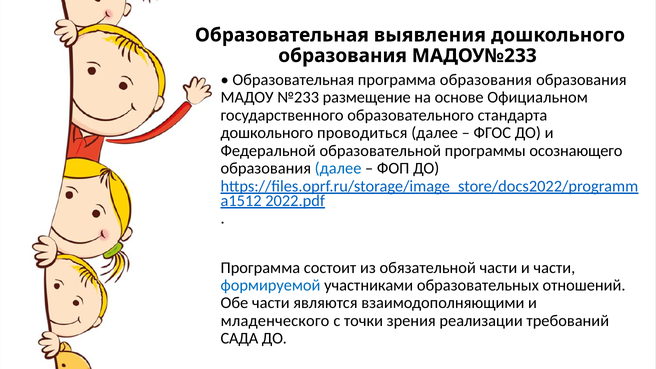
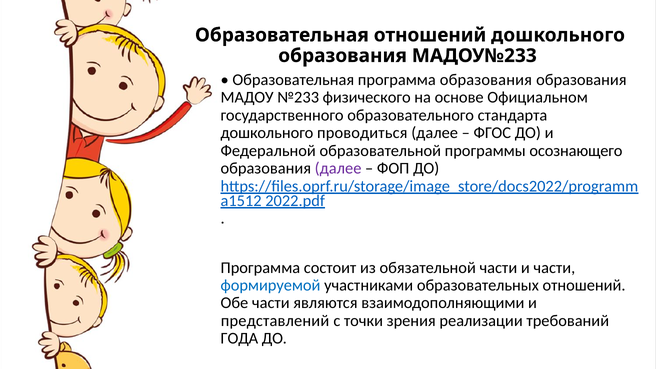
Образовательная выявления: выявления -> отношений
размещение: размещение -> физического
далее at (338, 168) colour: blue -> purple
младенческого: младенческого -> представлений
САДА: САДА -> ГОДА
